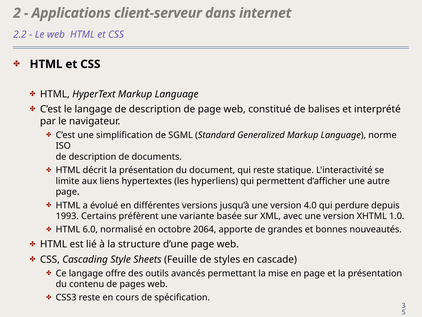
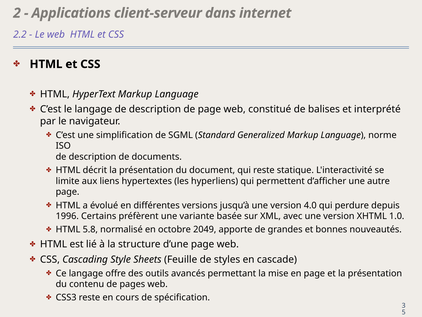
1993: 1993 -> 1996
6.0: 6.0 -> 5.8
2064: 2064 -> 2049
